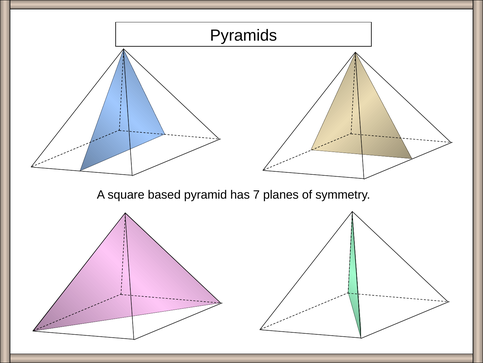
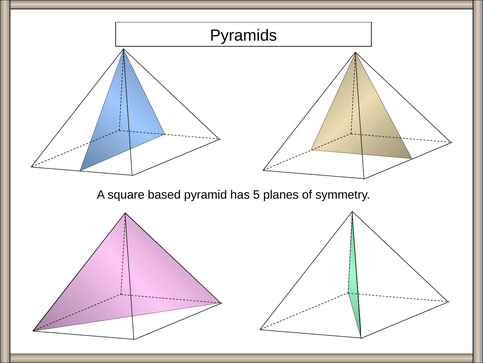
7: 7 -> 5
